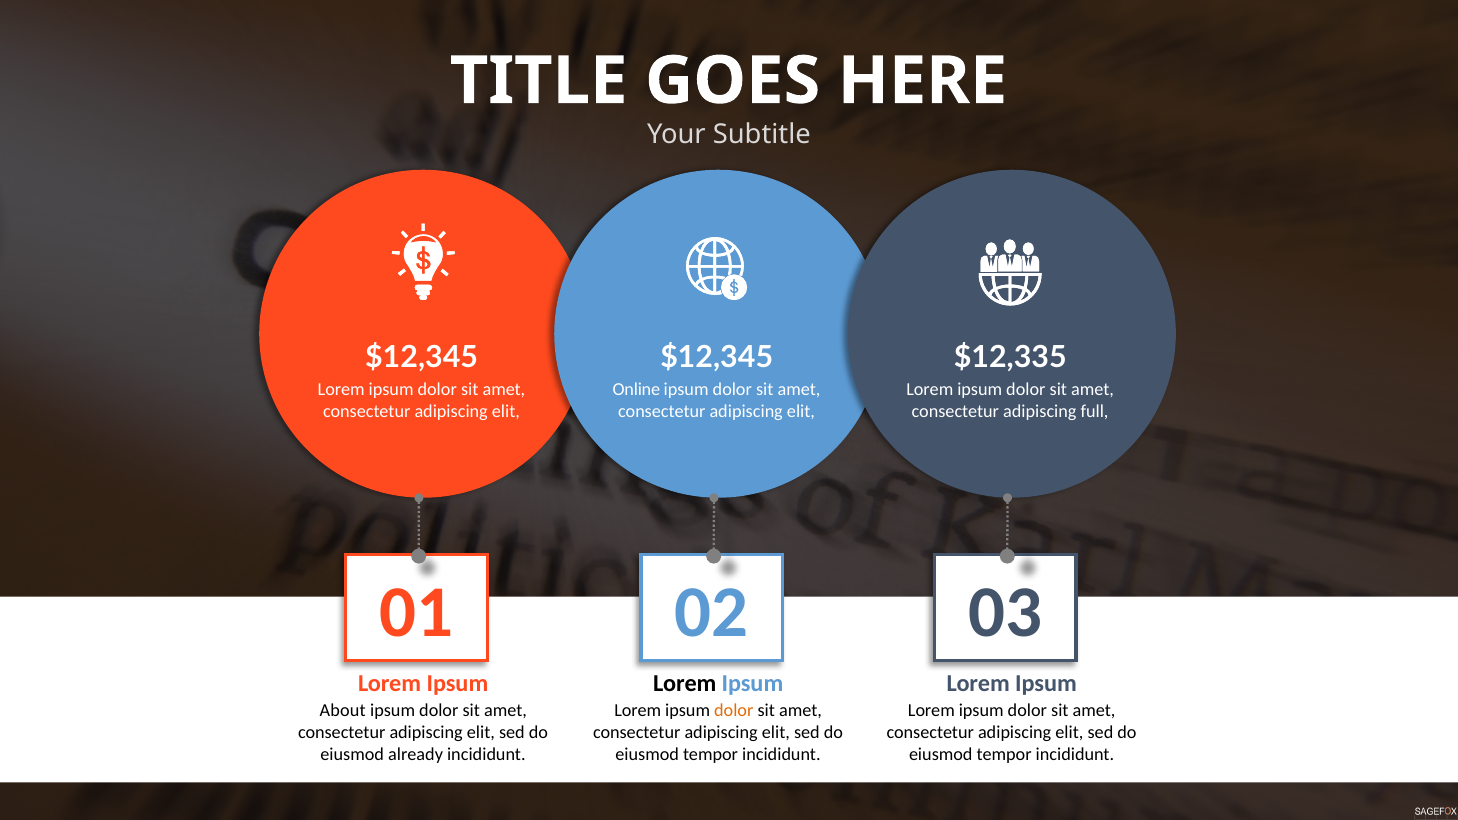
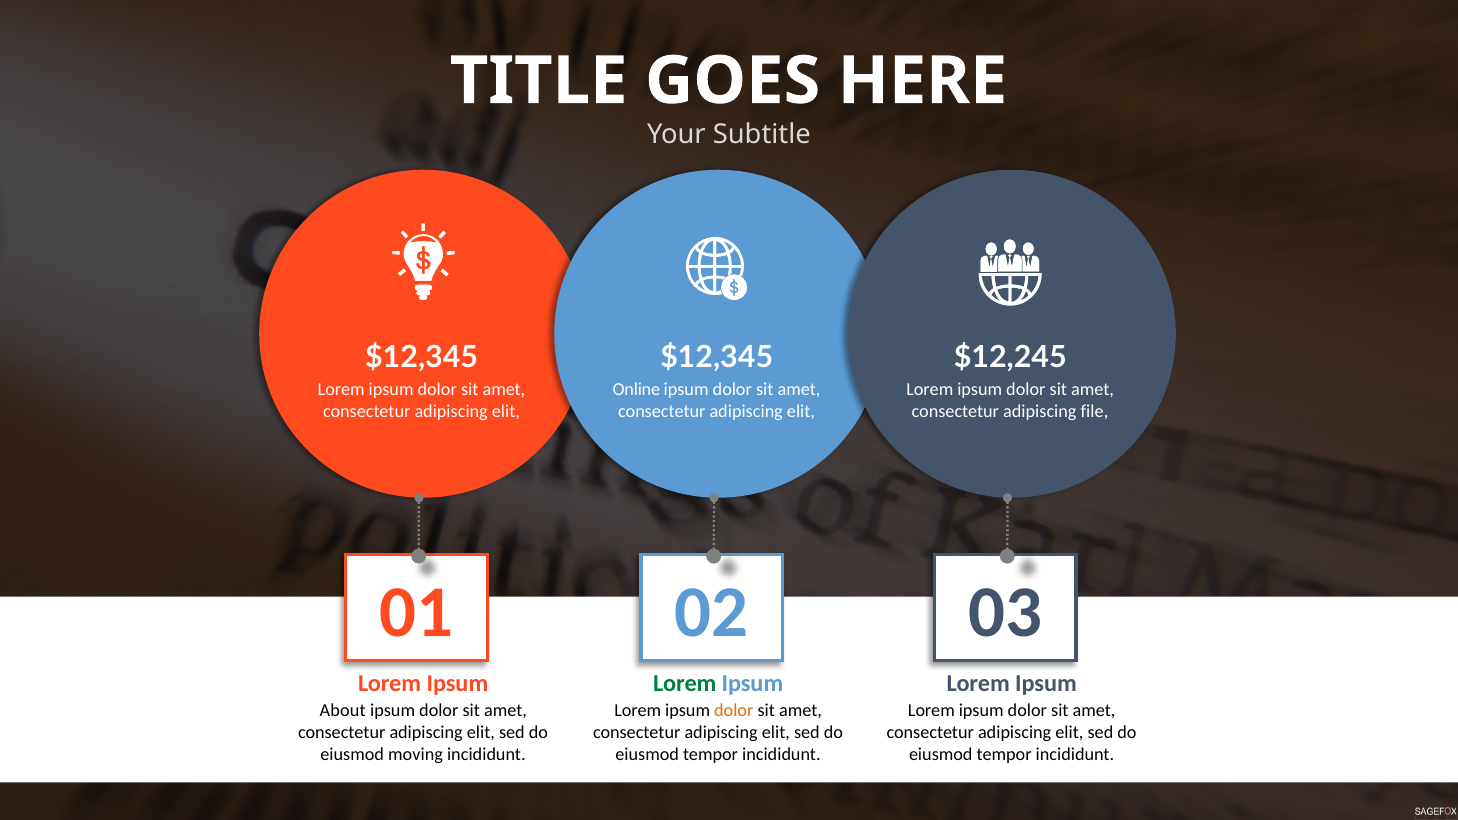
$12,335: $12,335 -> $12,245
full: full -> file
Lorem at (685, 684) colour: black -> green
already: already -> moving
